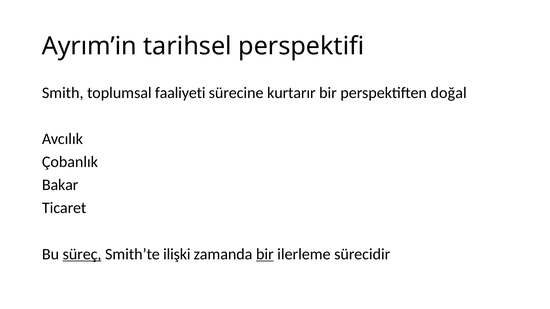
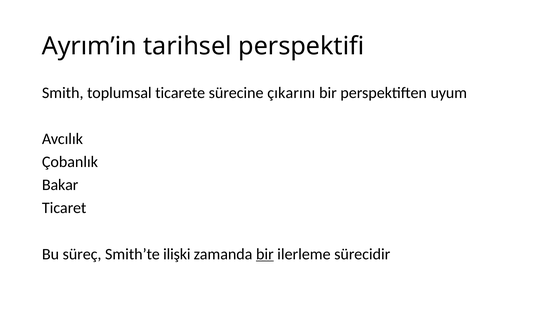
faaliyeti: faaliyeti -> ticarete
kurtarır: kurtarır -> çıkarını
doğal: doğal -> uyum
süreç underline: present -> none
